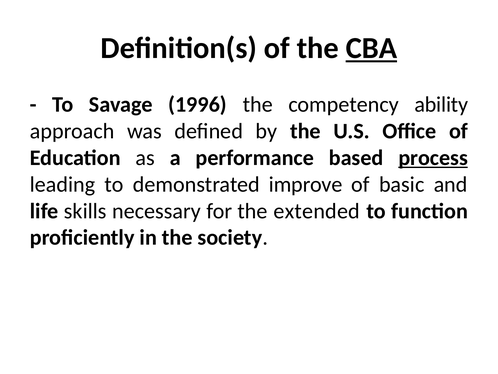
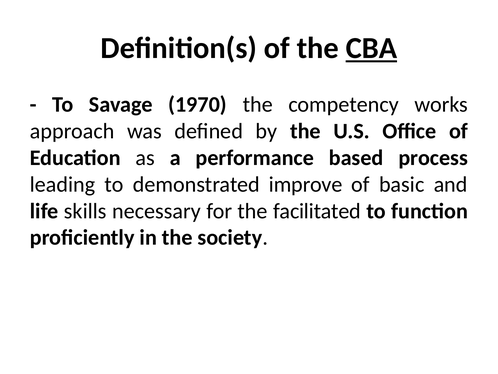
1996: 1996 -> 1970
ability: ability -> works
process underline: present -> none
extended: extended -> facilitated
